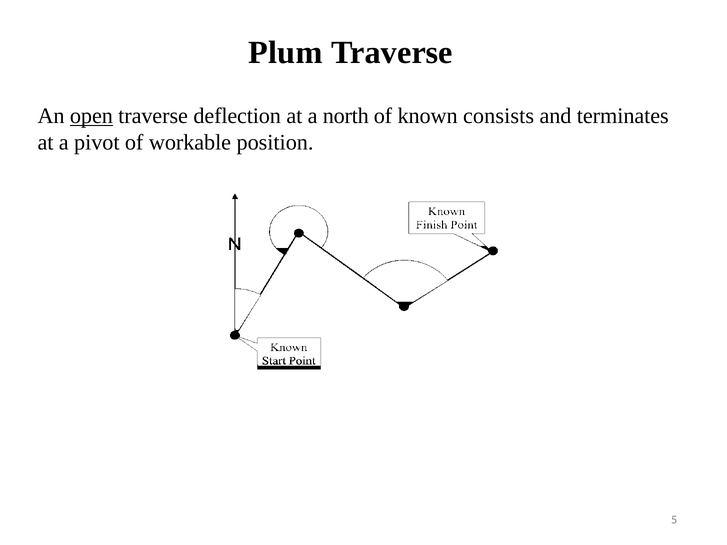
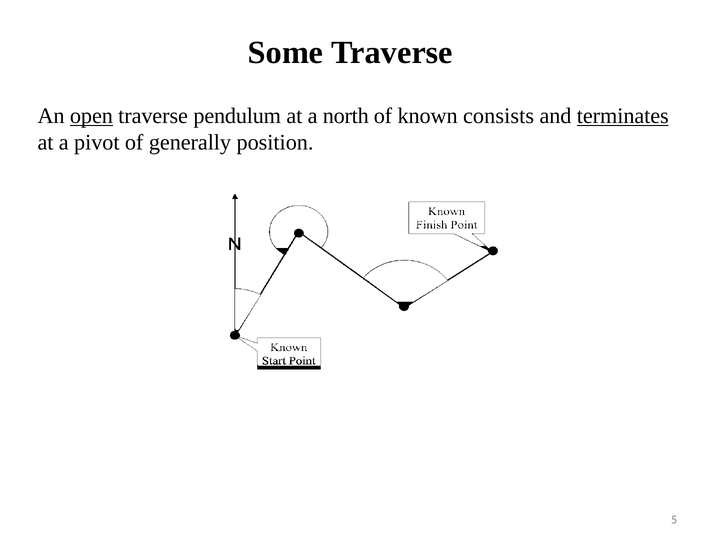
Plum: Plum -> Some
deflection: deflection -> pendulum
terminates underline: none -> present
workable: workable -> generally
